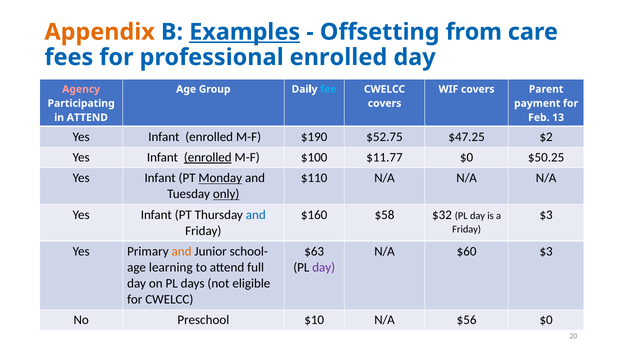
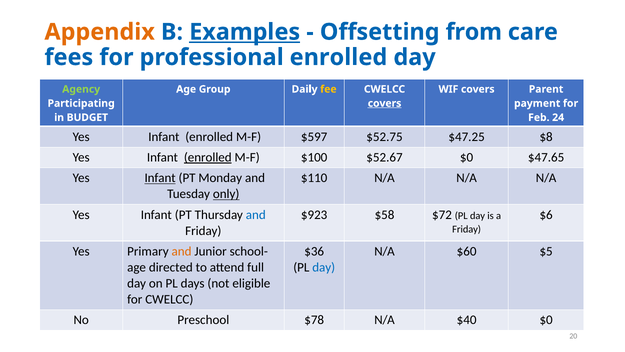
Agency colour: pink -> light green
fee colour: light blue -> yellow
covers at (385, 103) underline: none -> present
in ATTEND: ATTEND -> BUDGET
13: 13 -> 24
$190: $190 -> $597
$2: $2 -> $8
$11.77: $11.77 -> $52.67
$50.25: $50.25 -> $47.65
Infant at (160, 178) underline: none -> present
Monday underline: present -> none
$160: $160 -> $923
$32: $32 -> $72
$3 at (546, 215): $3 -> $6
$63: $63 -> $36
$60 $3: $3 -> $5
learning: learning -> directed
day at (324, 267) colour: purple -> blue
$10: $10 -> $78
$56: $56 -> $40
